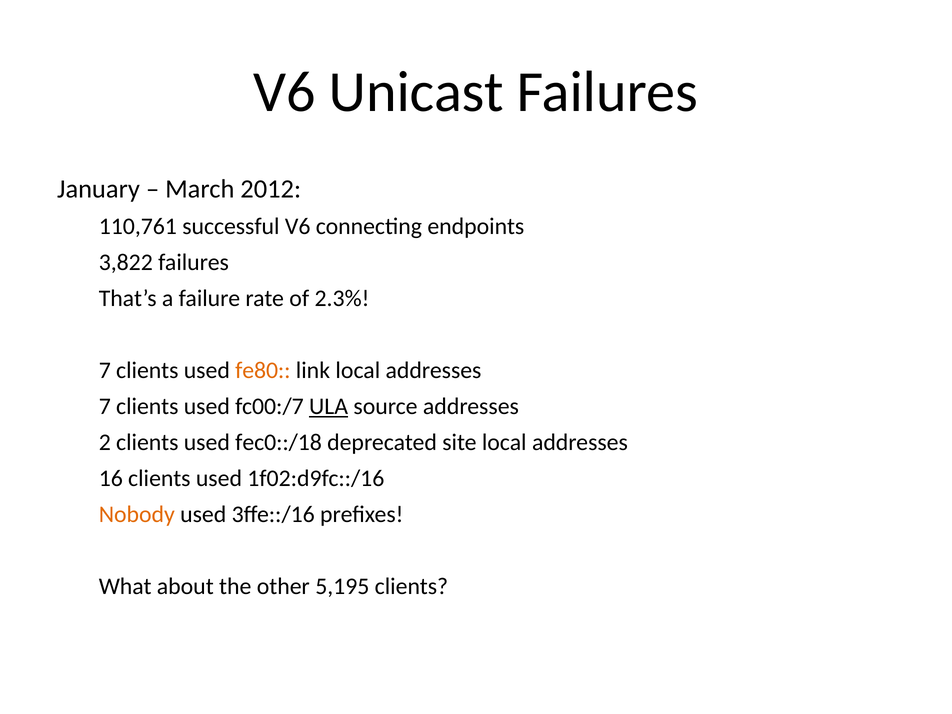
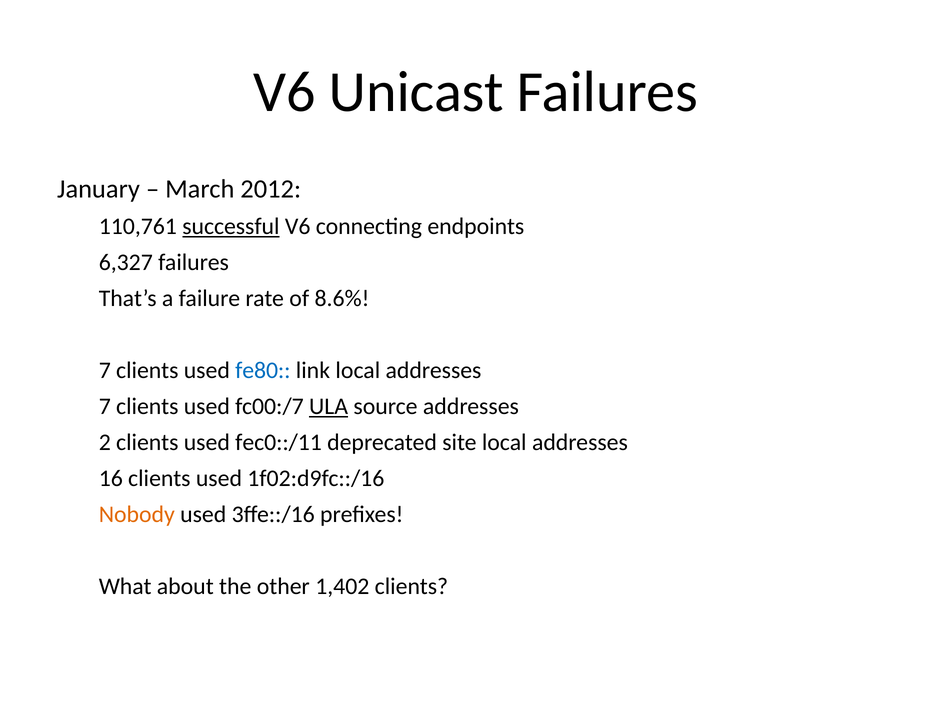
successful underline: none -> present
3,822: 3,822 -> 6,327
2.3%: 2.3% -> 8.6%
fe80 colour: orange -> blue
fec0::/18: fec0::/18 -> fec0::/11
5,195: 5,195 -> 1,402
